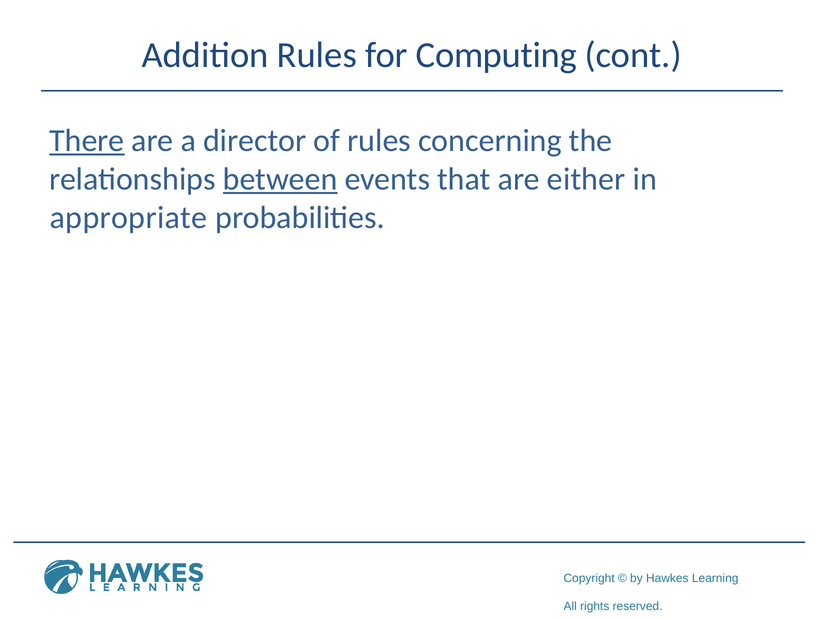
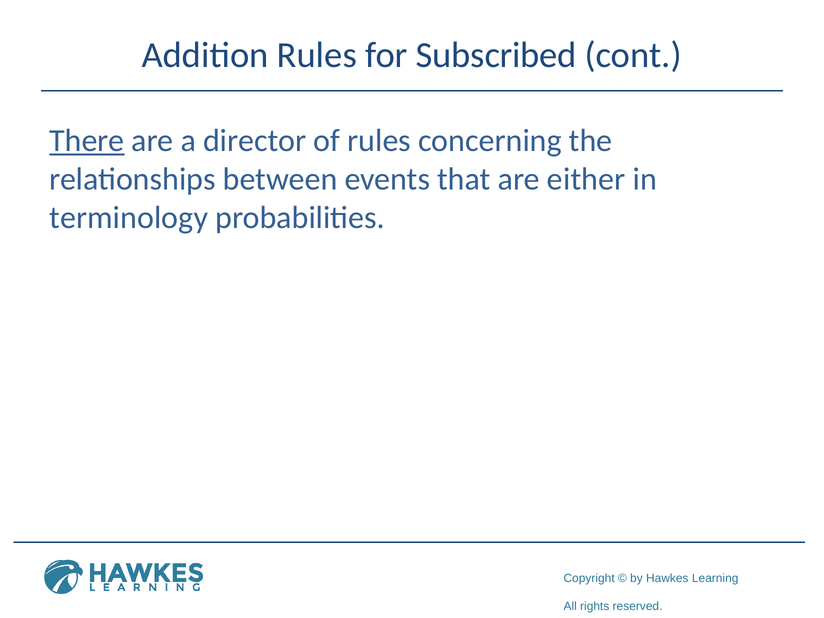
Computing: Computing -> Subscribed
between underline: present -> none
appropriate: appropriate -> terminology
